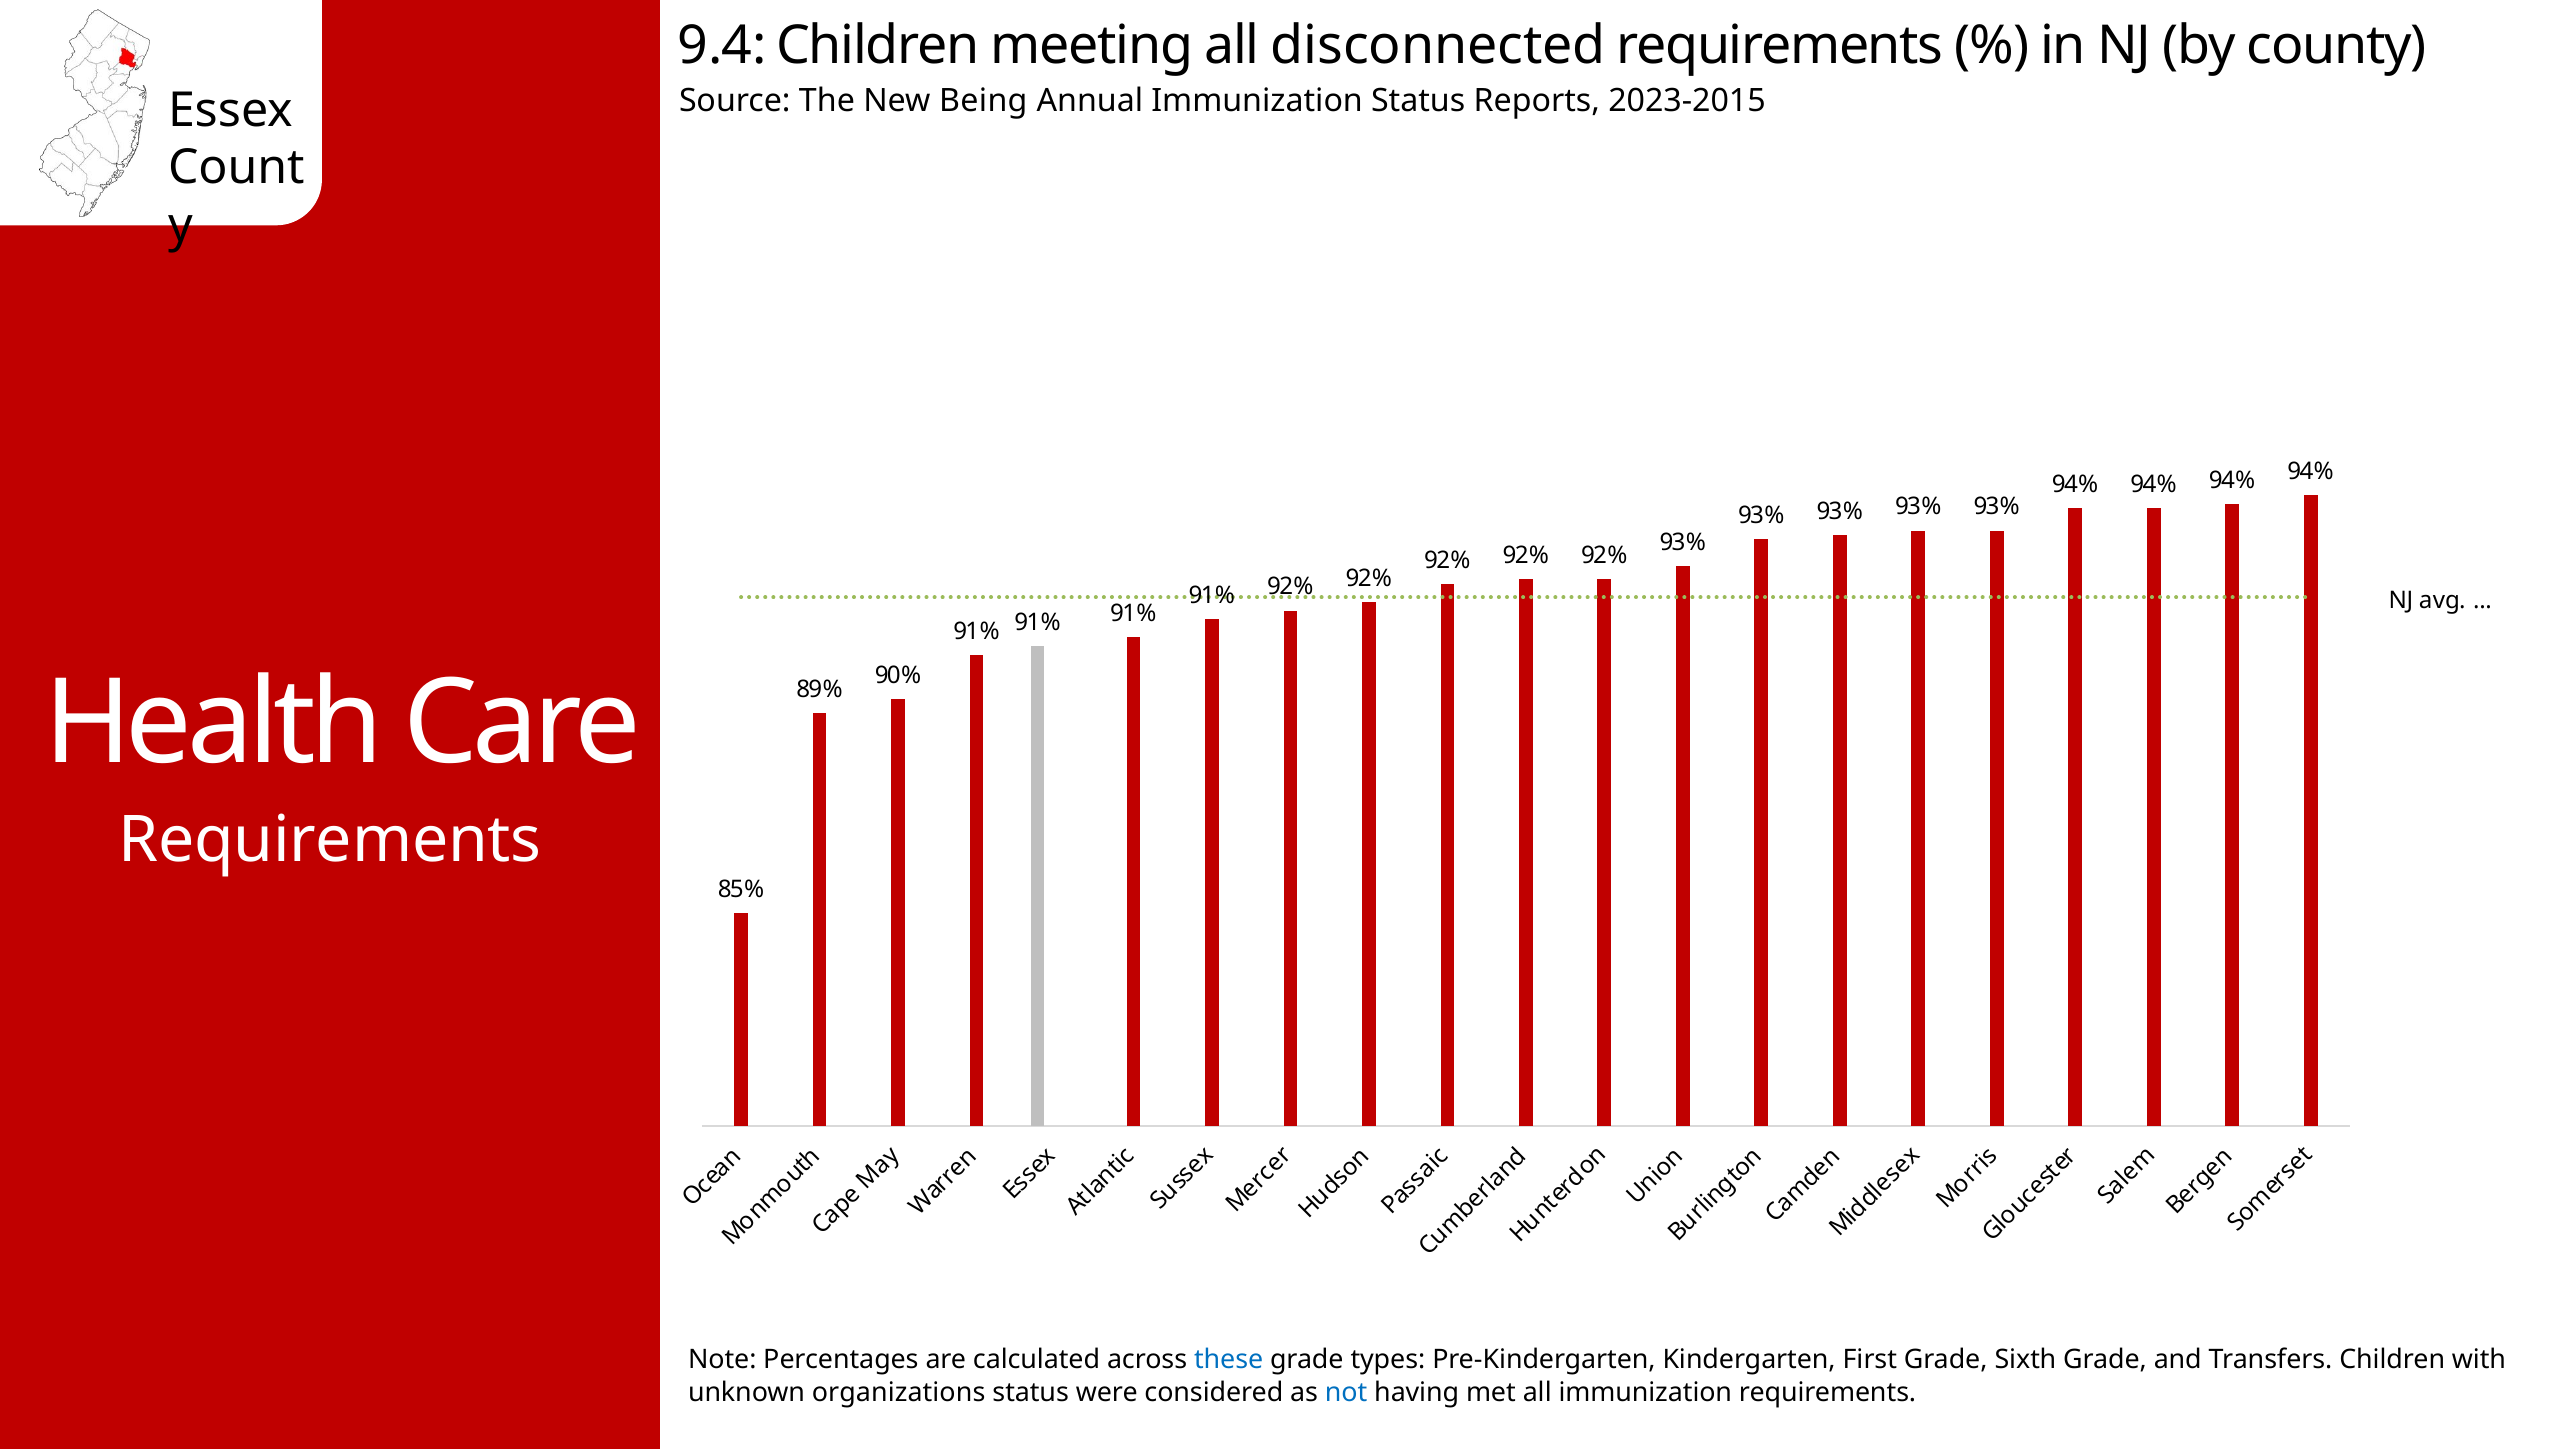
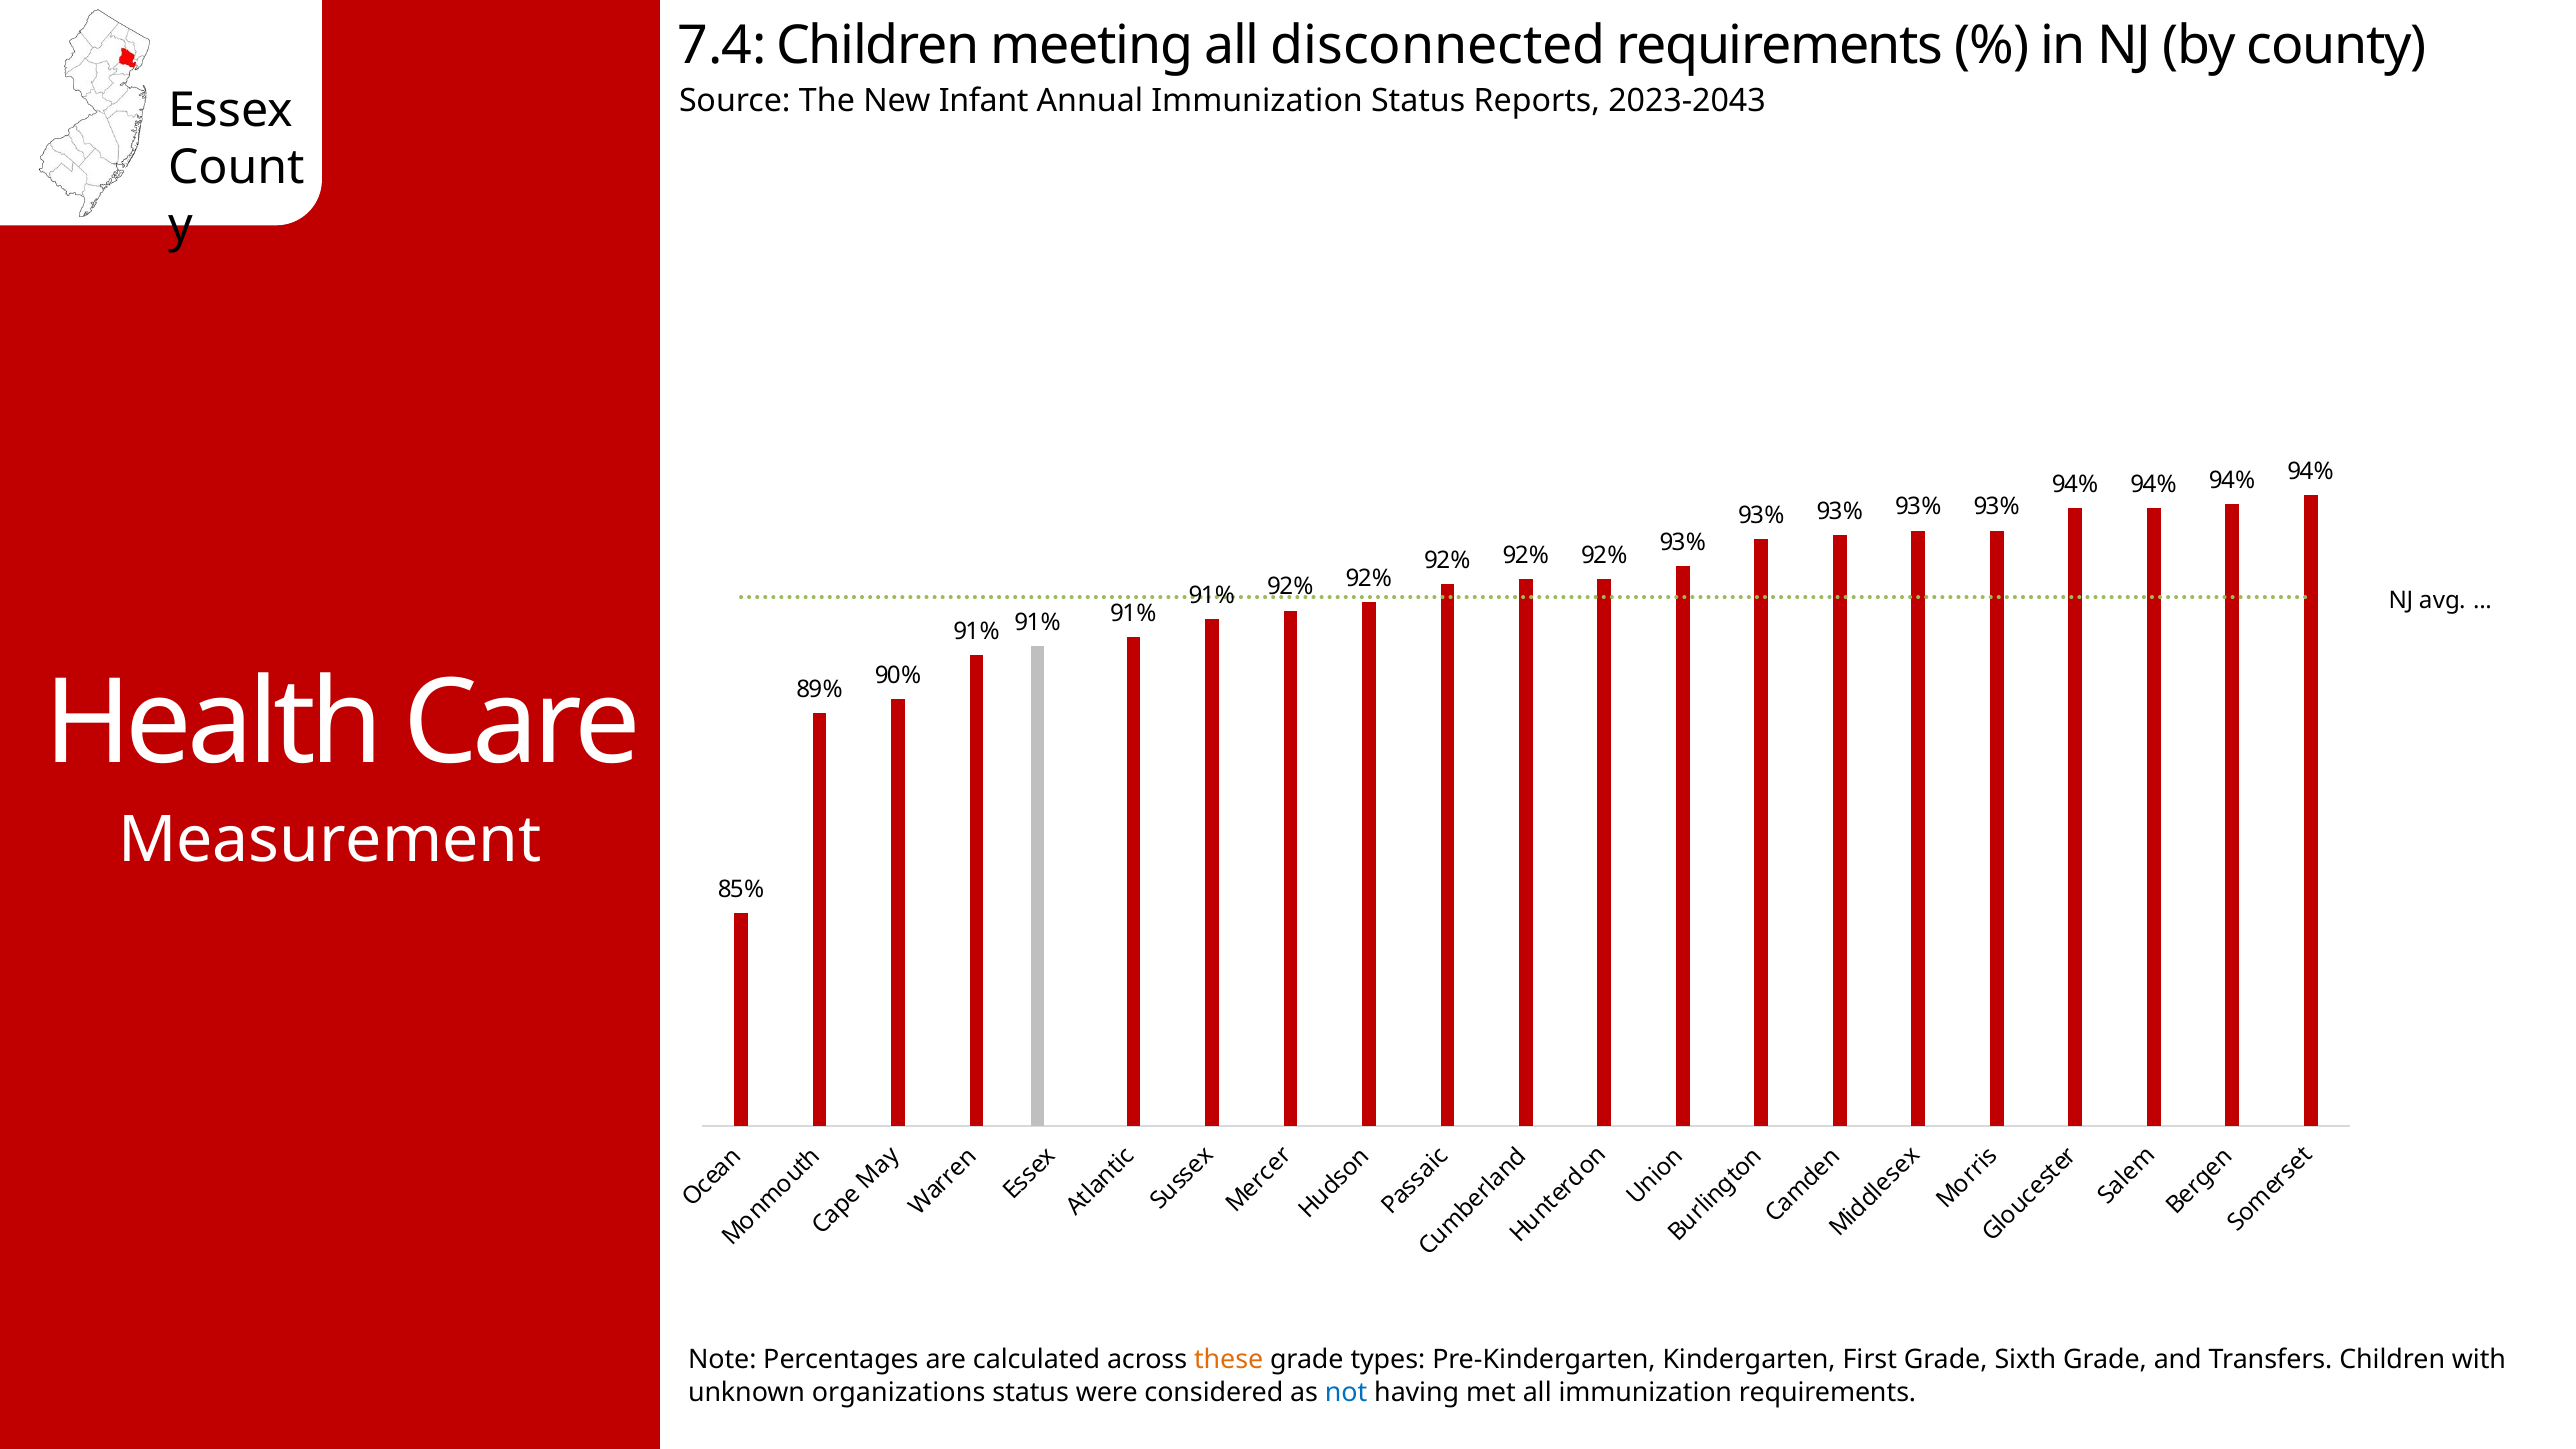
9.4: 9.4 -> 7.4
Being: Being -> Infant
2023-2015: 2023-2015 -> 2023-2043
Requirements at (330, 841): Requirements -> Measurement
these colour: blue -> orange
